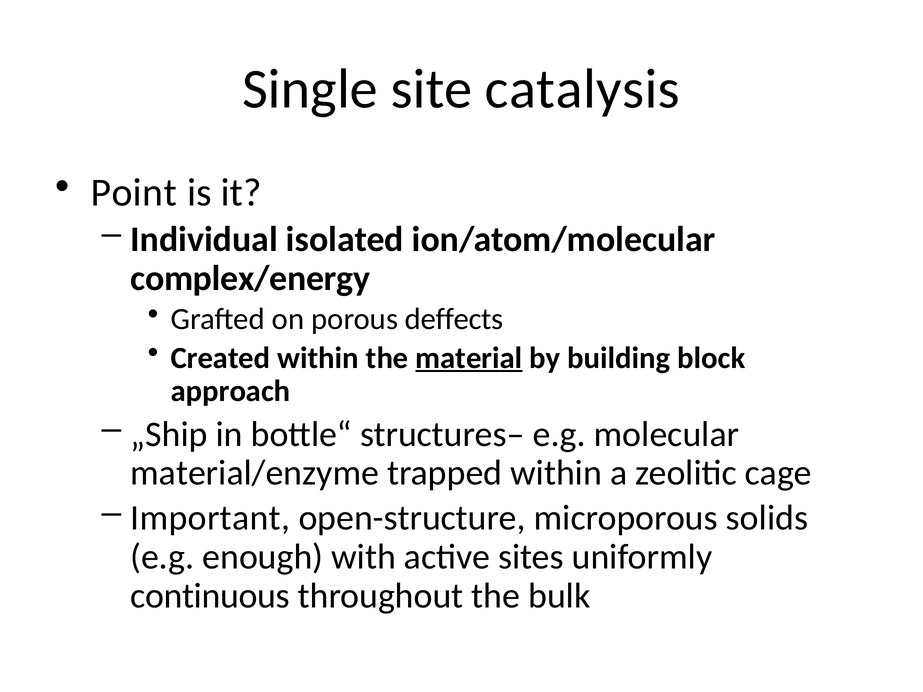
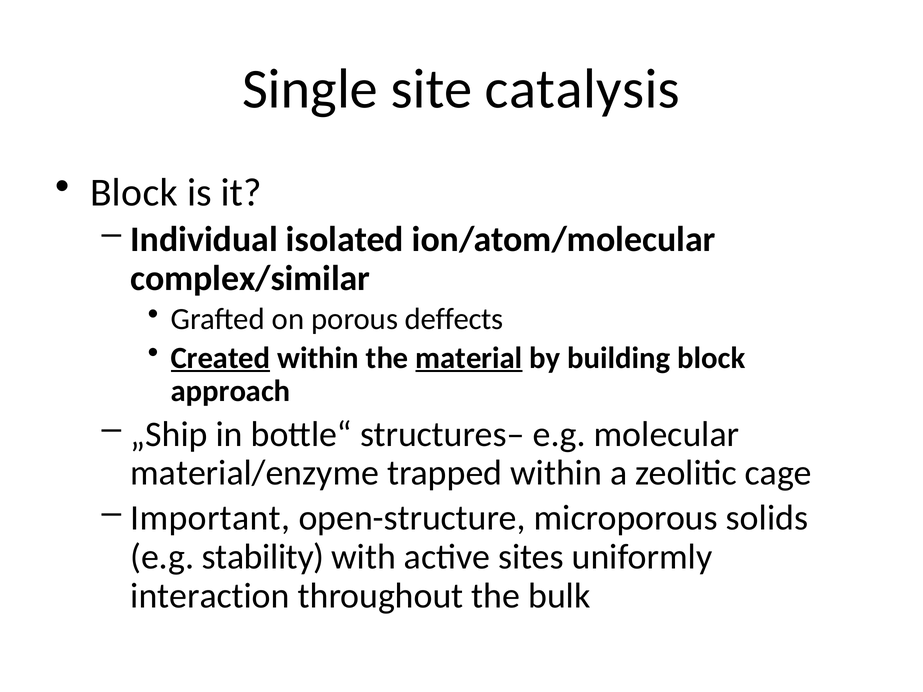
Point at (134, 193): Point -> Block
complex/energy: complex/energy -> complex/similar
Created underline: none -> present
enough: enough -> stability
continuous: continuous -> interaction
